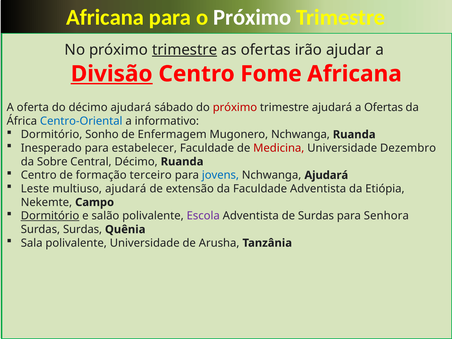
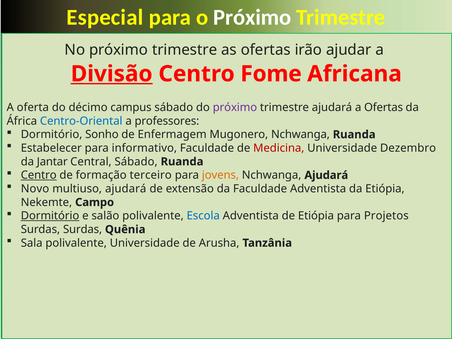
Africana at (105, 17): Africana -> Especial
trimestre at (185, 50) underline: present -> none
décimo ajudará: ajudará -> campus
próximo at (235, 107) colour: red -> purple
informativo: informativo -> professores
Inesperado: Inesperado -> Estabelecer
estabelecer: estabelecer -> informativo
Sobre: Sobre -> Jantar
Central Décimo: Décimo -> Sábado
Centro at (39, 175) underline: none -> present
jovens colour: blue -> orange
Leste: Leste -> Novo
Escola colour: purple -> blue
de Surdas: Surdas -> Etiópia
Senhora: Senhora -> Projetos
